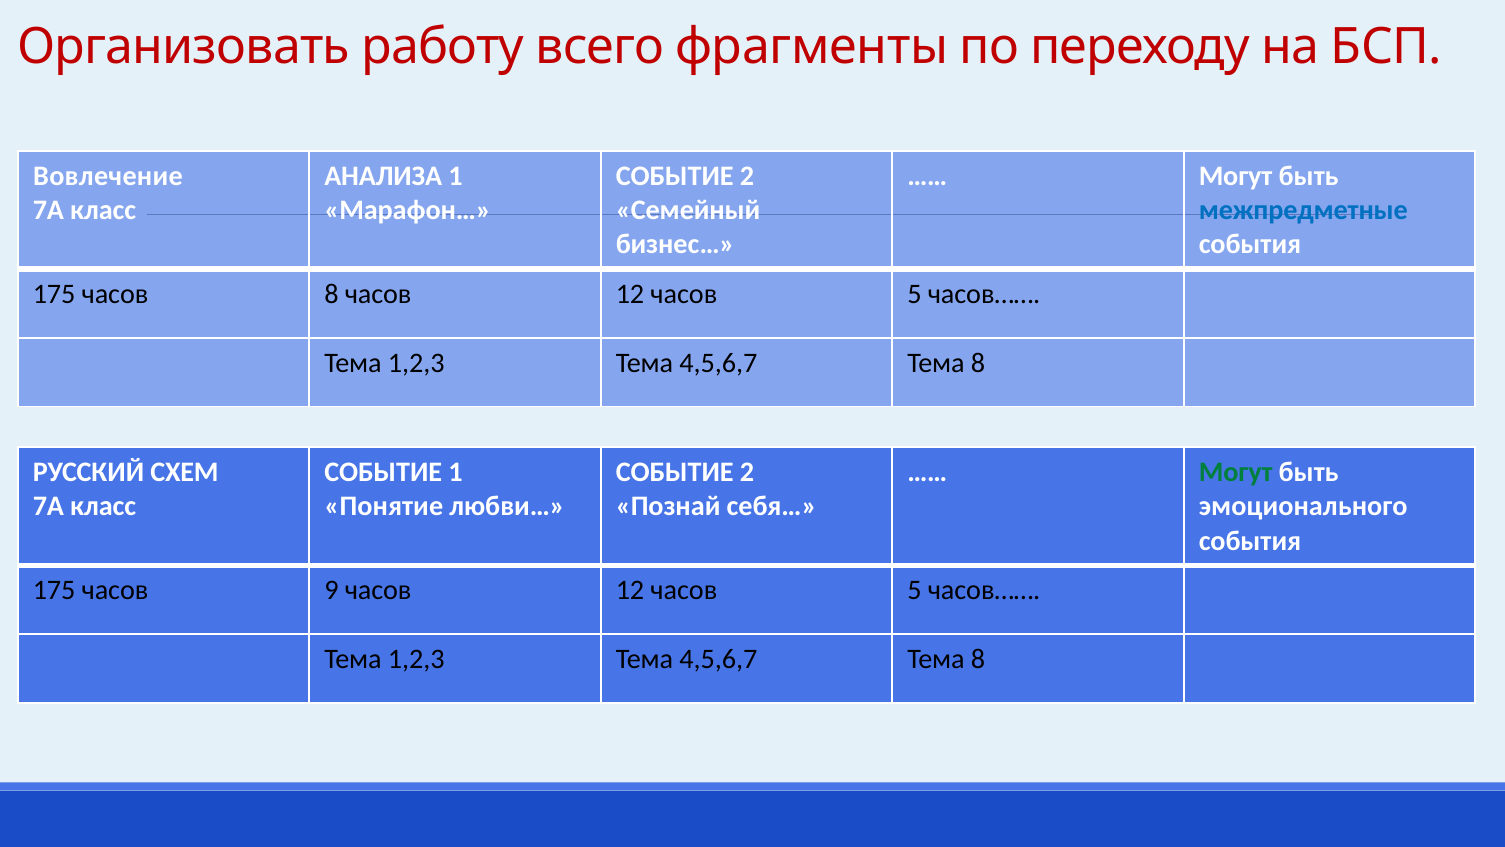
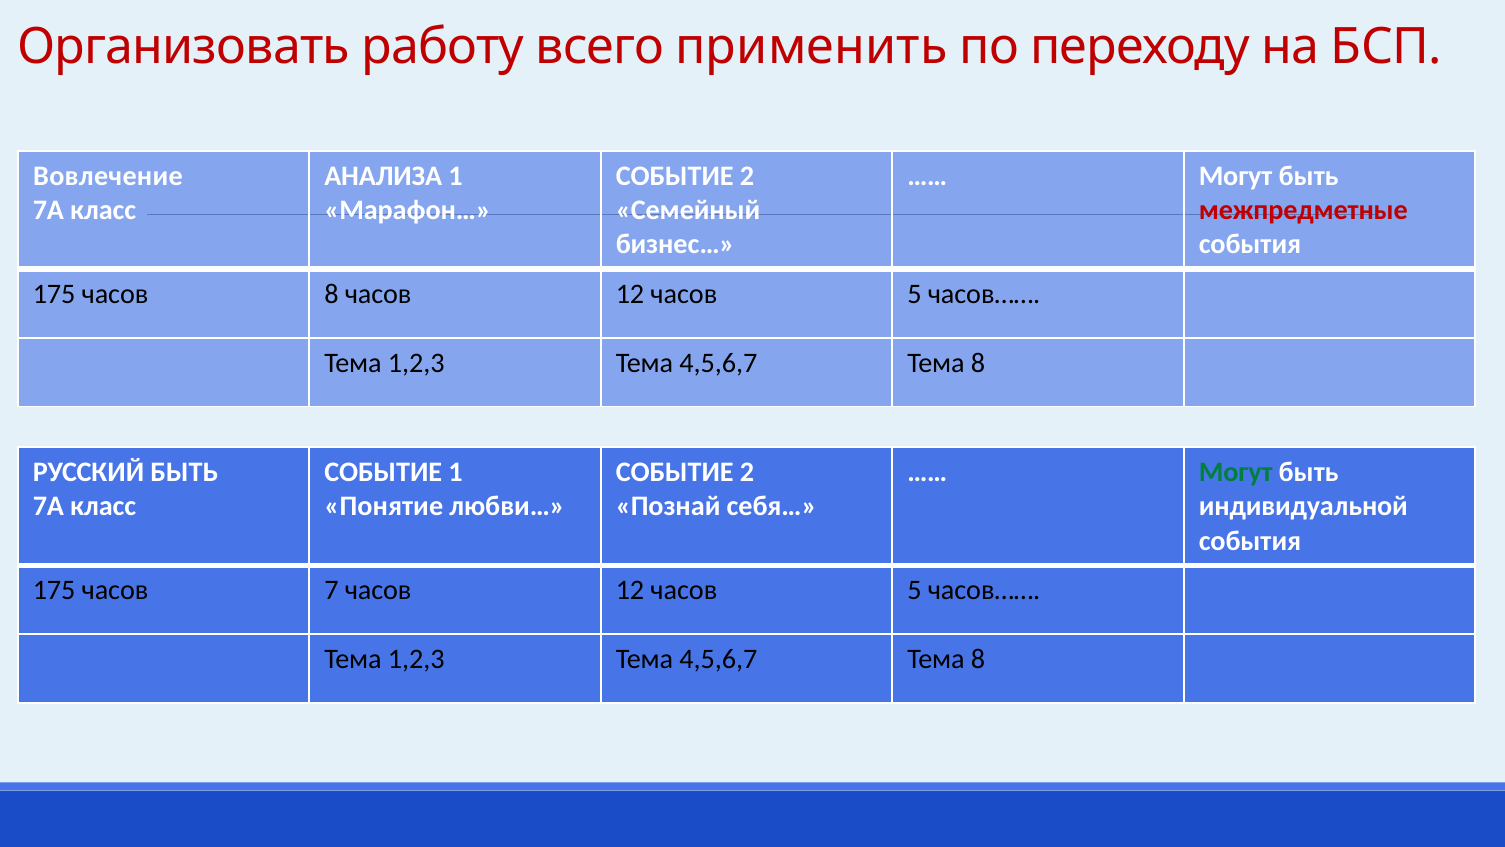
фрагменты: фрагменты -> применить
межпредметные colour: blue -> red
РУССКИЙ СХЕМ: СХЕМ -> БЫТЬ
эмоционального: эмоционального -> индивидуальной
9: 9 -> 7
